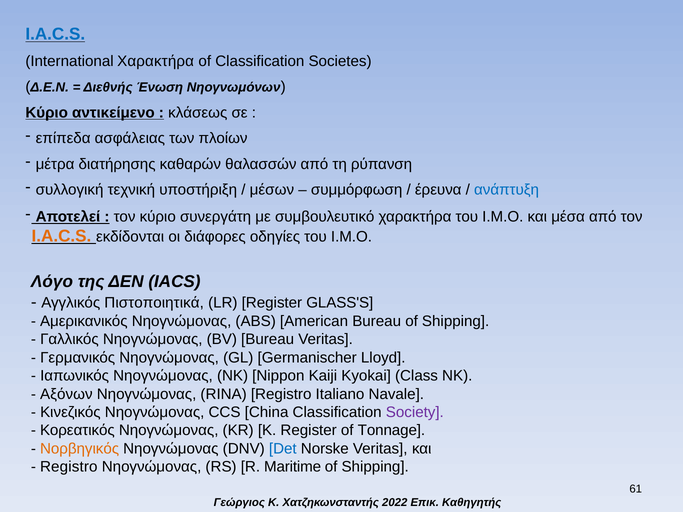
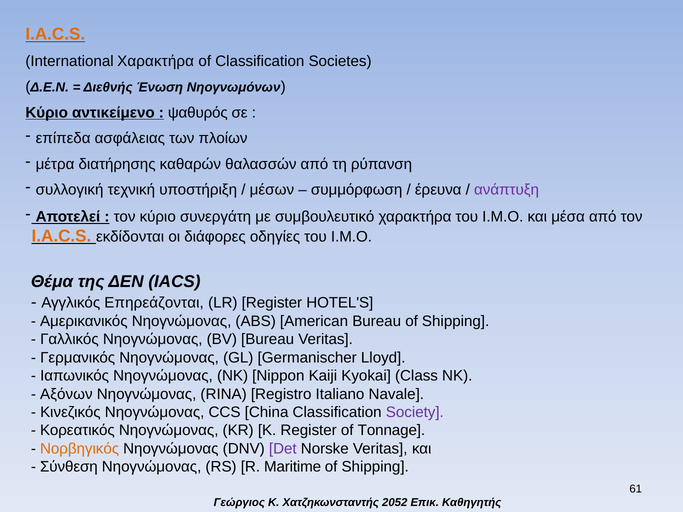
I.A.C.S at (55, 34) colour: blue -> orange
κλάσεως: κλάσεως -> ψαθυρός
ανάπτυξη colour: blue -> purple
Λόγο: Λόγο -> Θέμα
Πιστοποιητικά: Πιστοποιητικά -> Επηρεάζονται
GLASS'S: GLASS'S -> HOTEL'S
Det colour: blue -> purple
Registro at (69, 467): Registro -> Σύνθεση
2022: 2022 -> 2052
